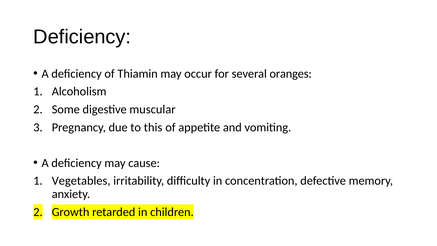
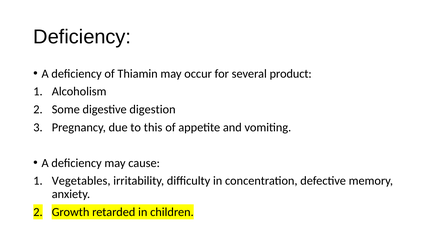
oranges: oranges -> product
muscular: muscular -> digestion
